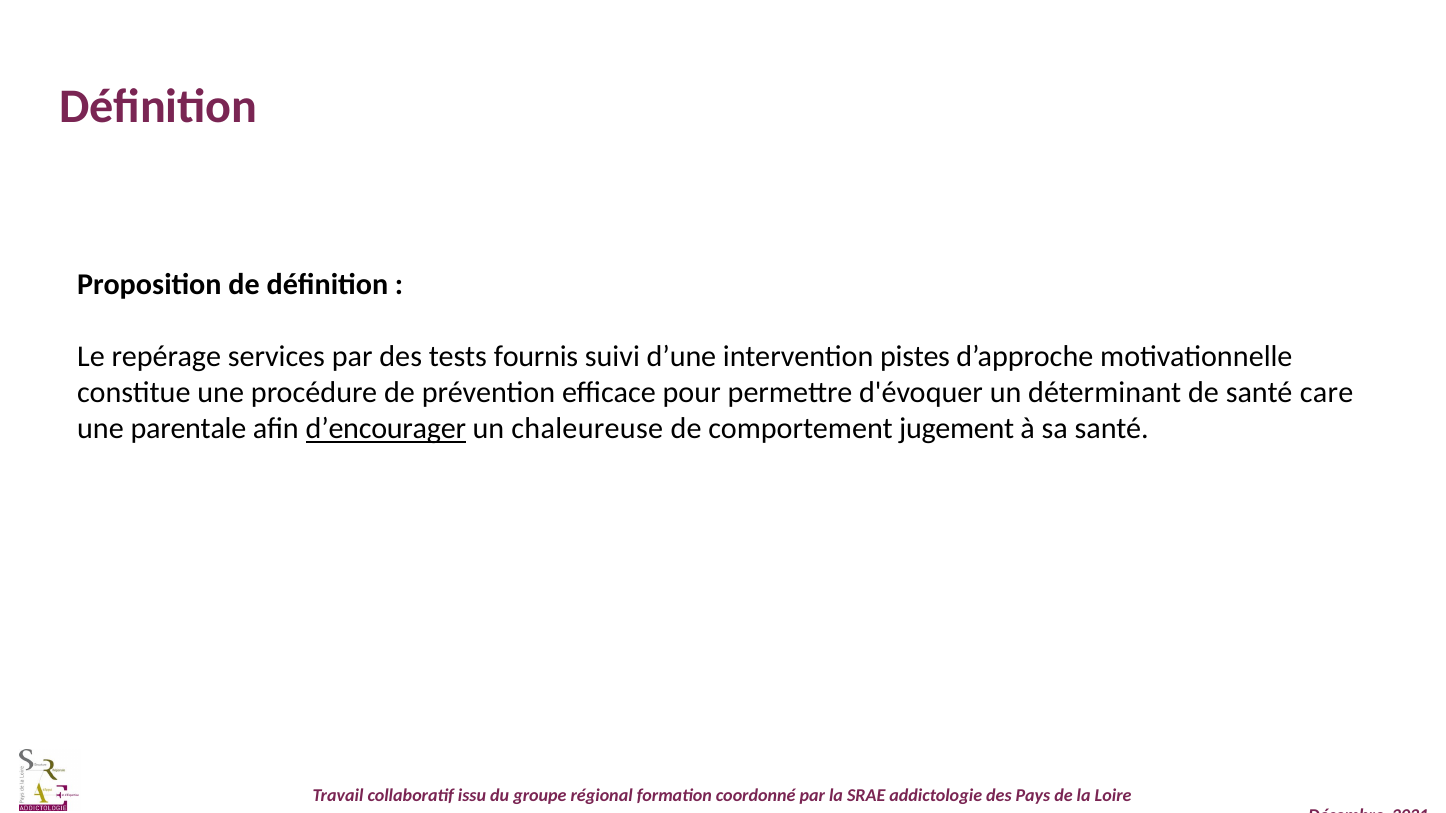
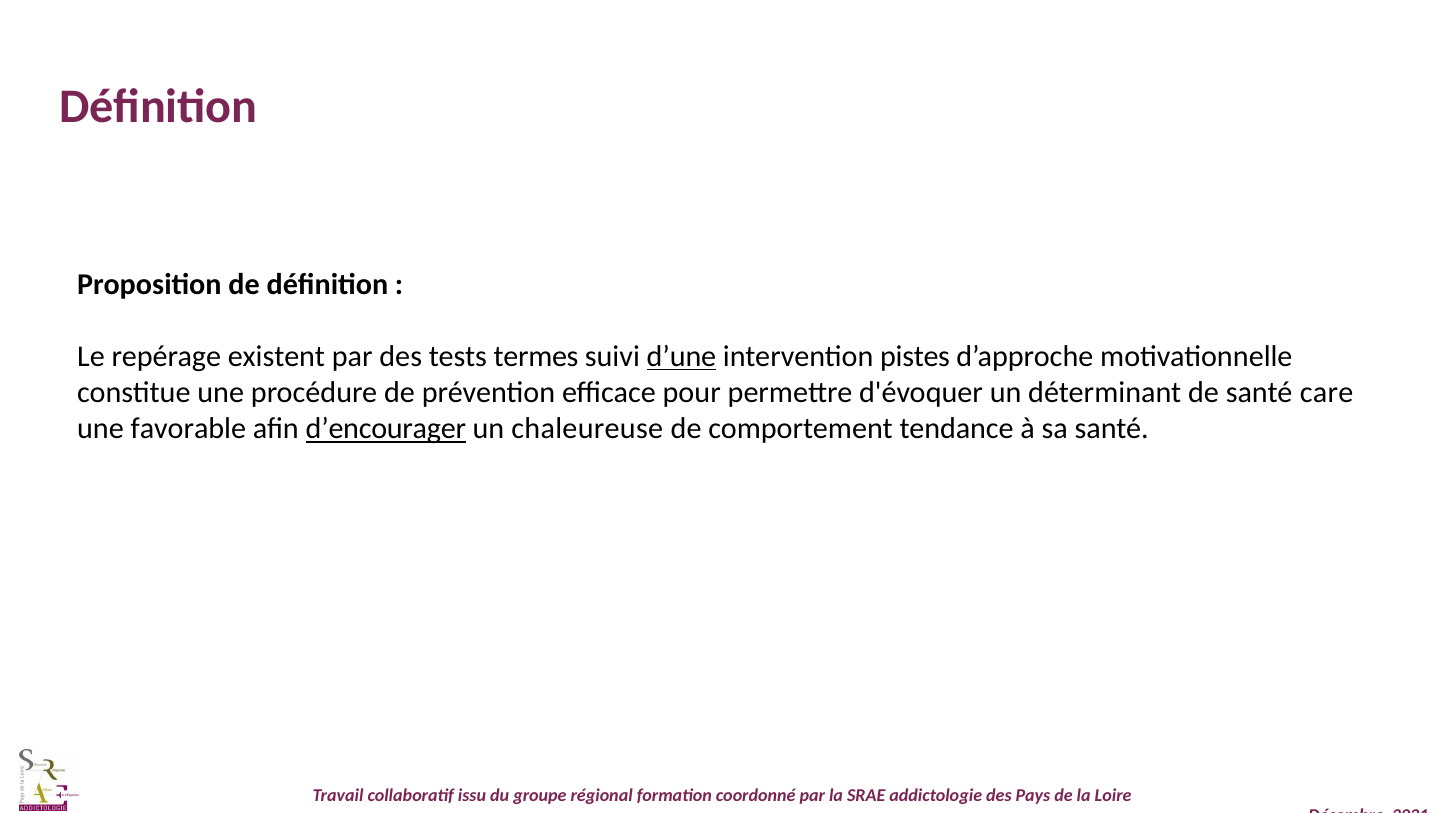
services: services -> existent
fournis: fournis -> termes
d’une underline: none -> present
parentale: parentale -> favorable
jugement: jugement -> tendance
